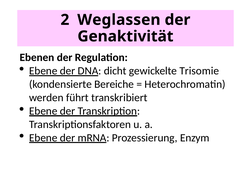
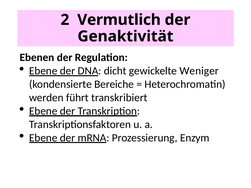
Weglassen: Weglassen -> Vermutlich
Trisomie: Trisomie -> Weniger
